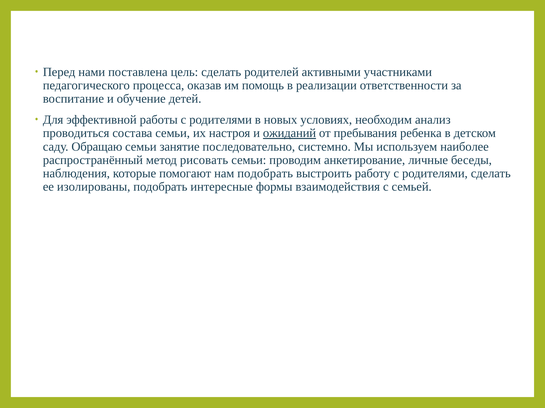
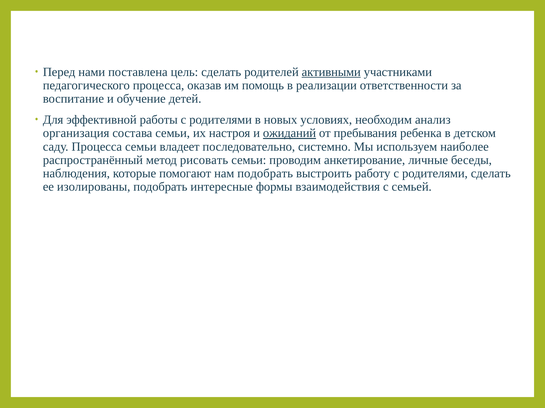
активными underline: none -> present
проводиться: проводиться -> организация
саду Обращаю: Обращаю -> Процесса
занятие: занятие -> владеет
